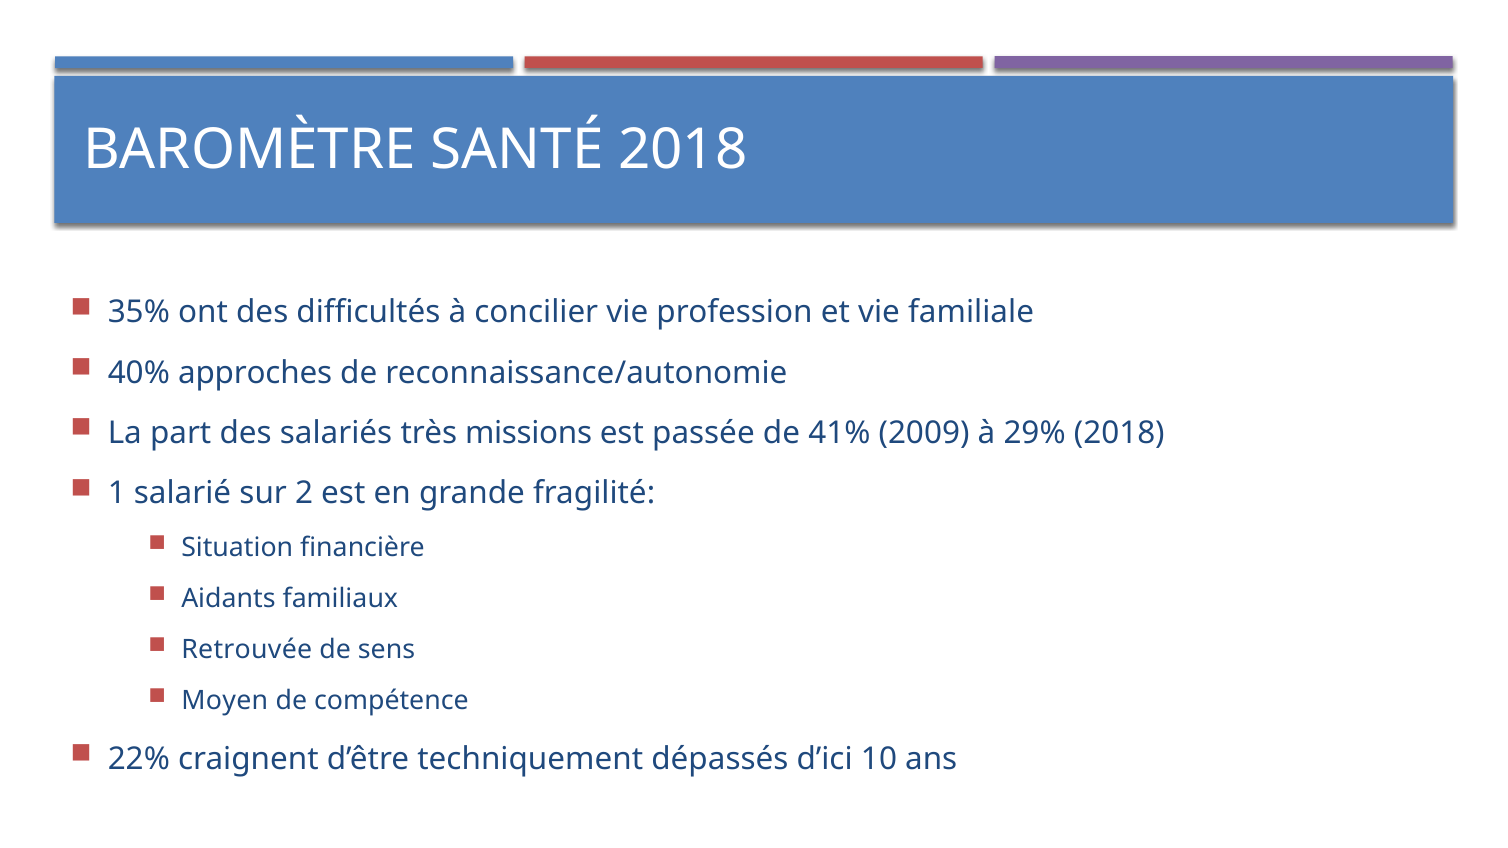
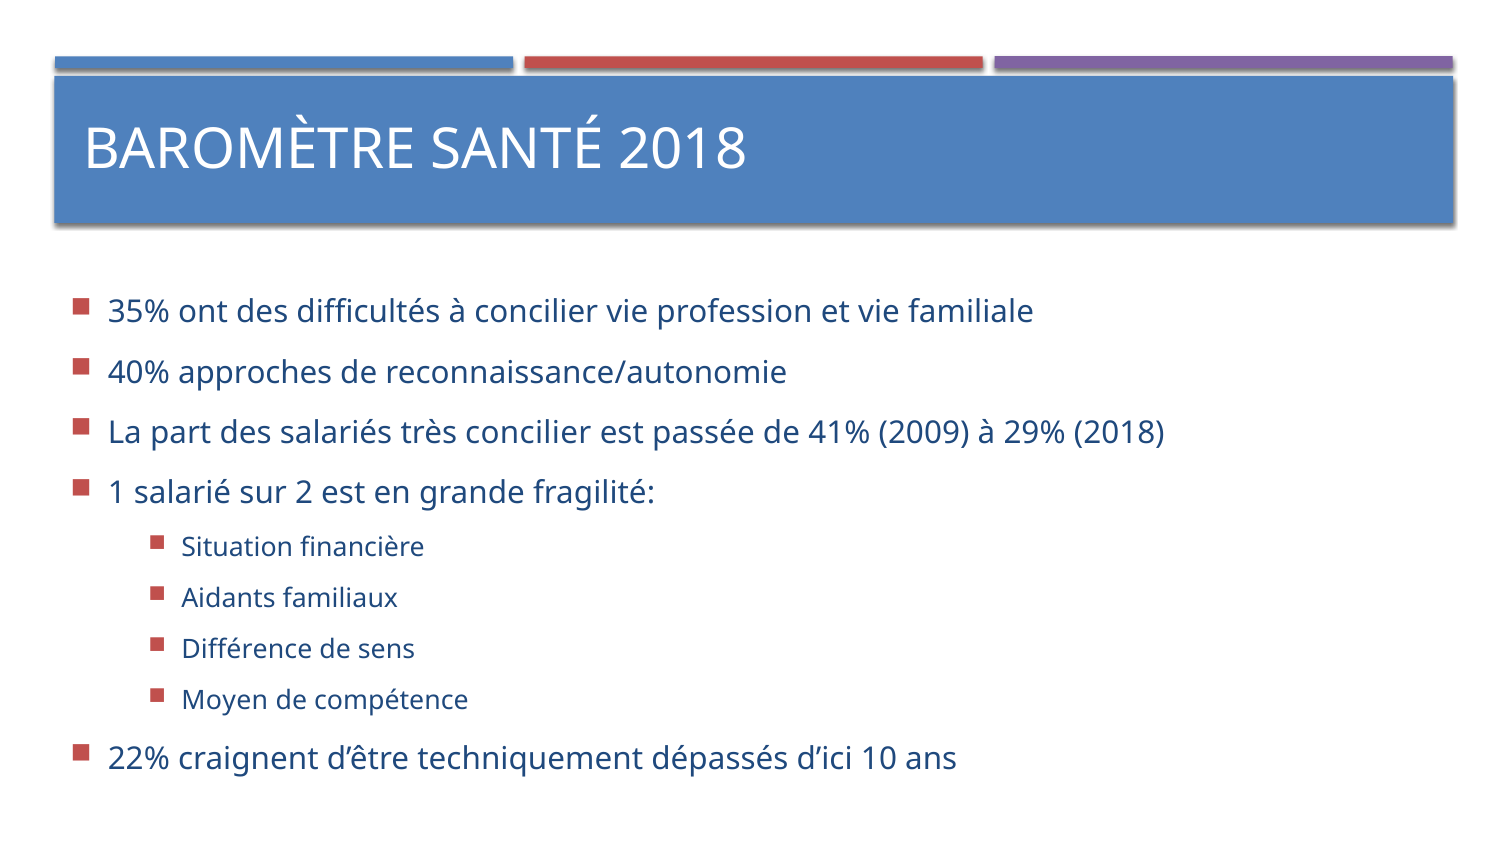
très missions: missions -> concilier
Retrouvée: Retrouvée -> Différence
